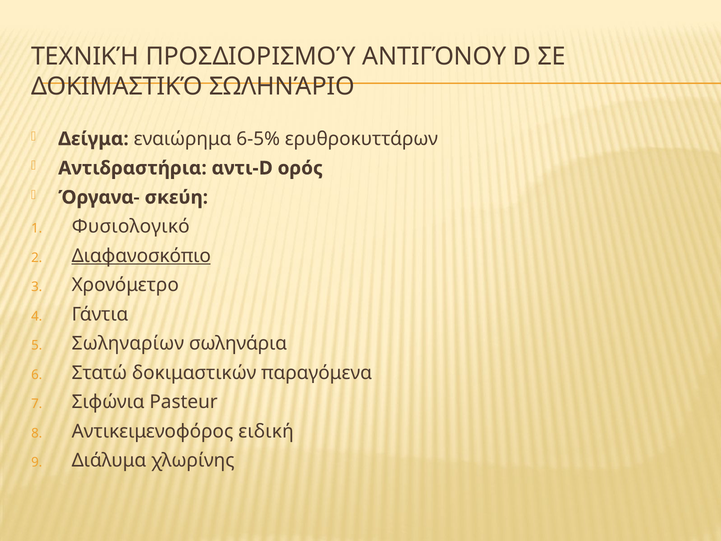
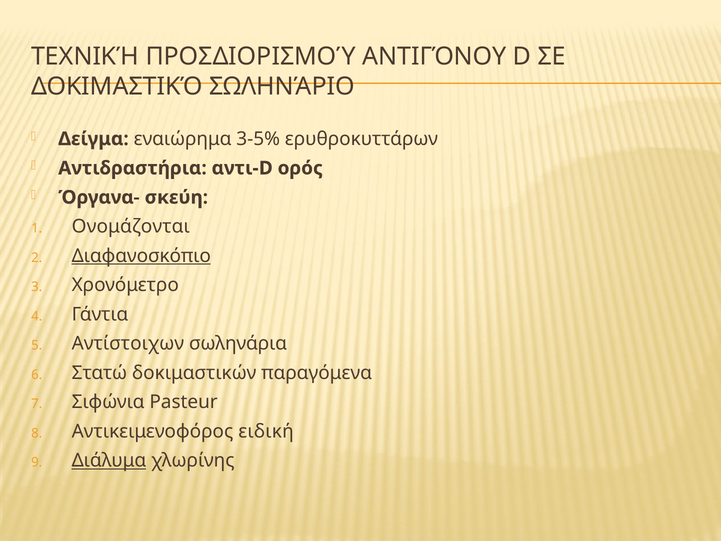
6-5%: 6-5% -> 3-5%
Φυσιολογικό: Φυσιολογικό -> Ονομάζονται
Σωληναρίων: Σωληναρίων -> Αντίστοιχων
Διάλυμα underline: none -> present
